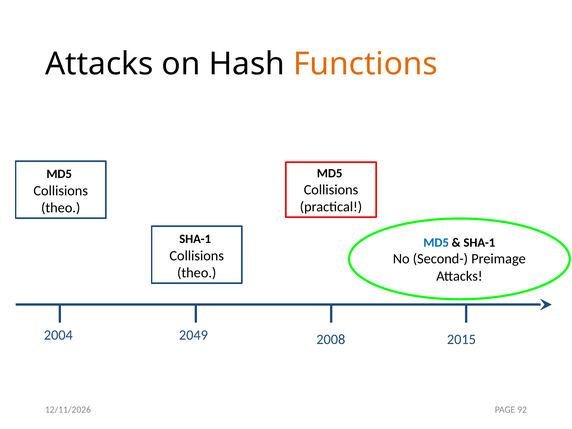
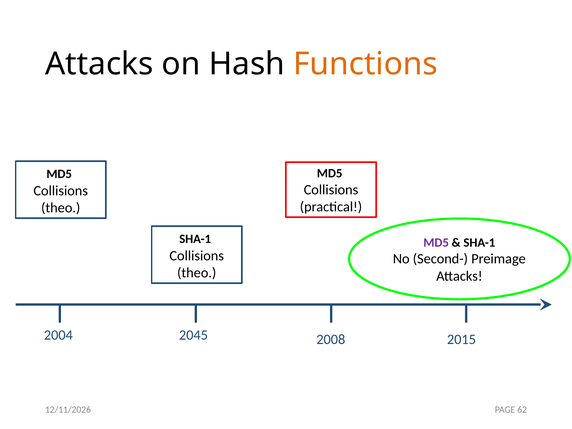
MD5 at (436, 243) colour: blue -> purple
2049: 2049 -> 2045
92: 92 -> 62
